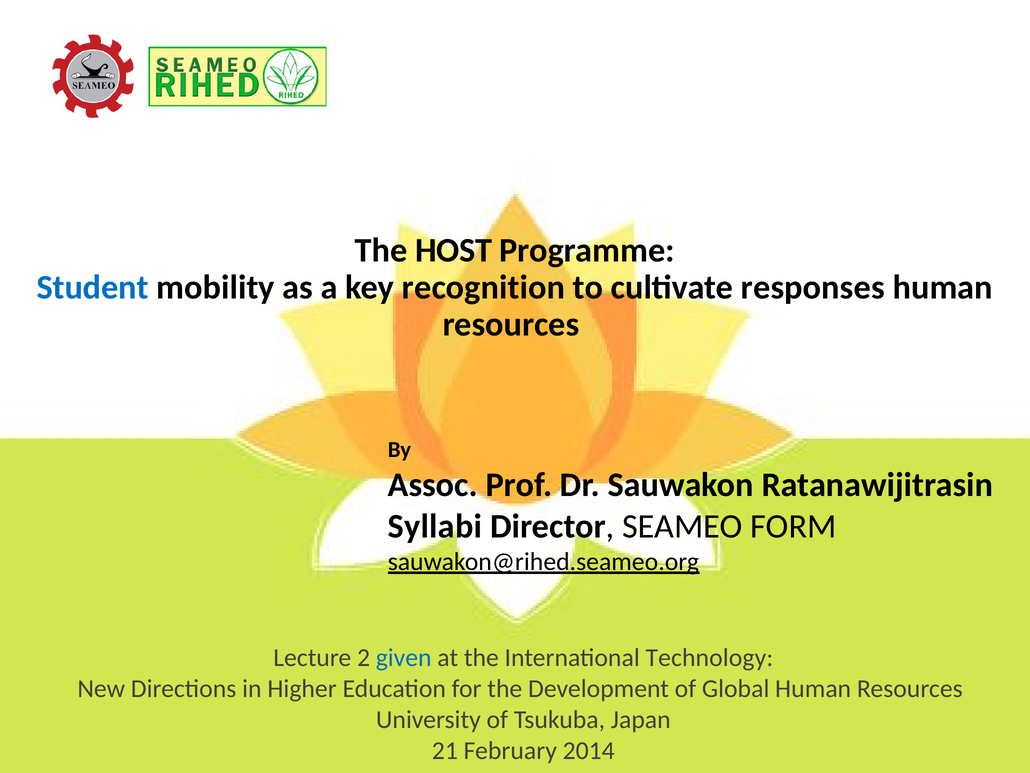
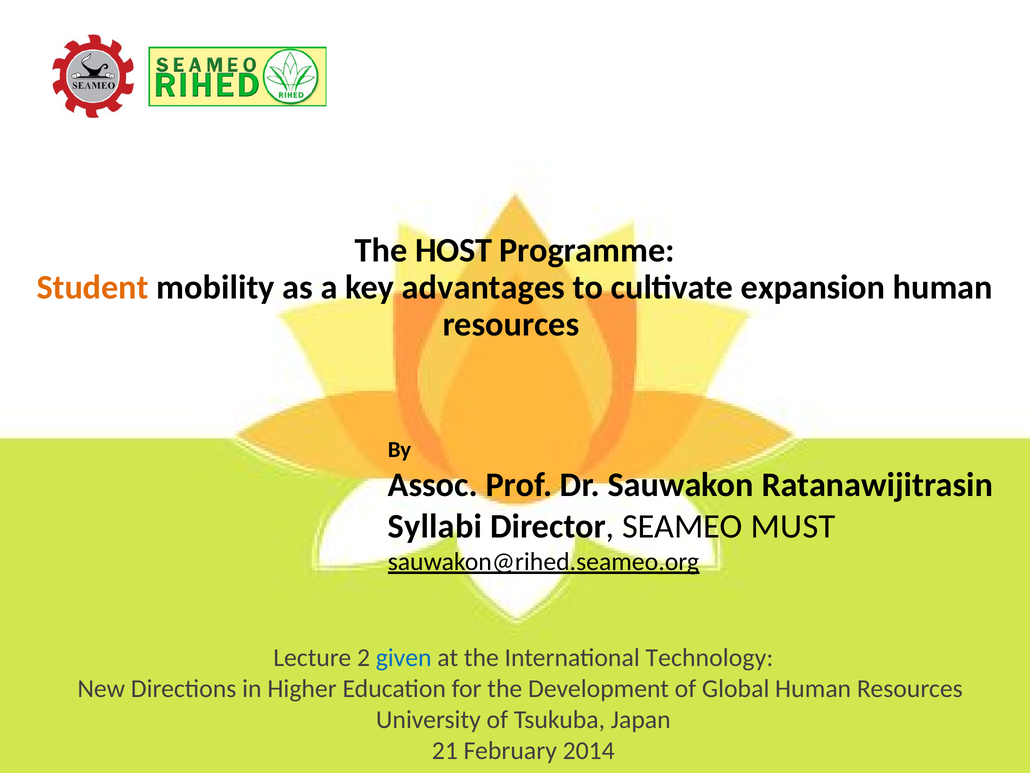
Student colour: blue -> orange
recognition: recognition -> advantages
responses: responses -> expansion
FORM: FORM -> MUST
